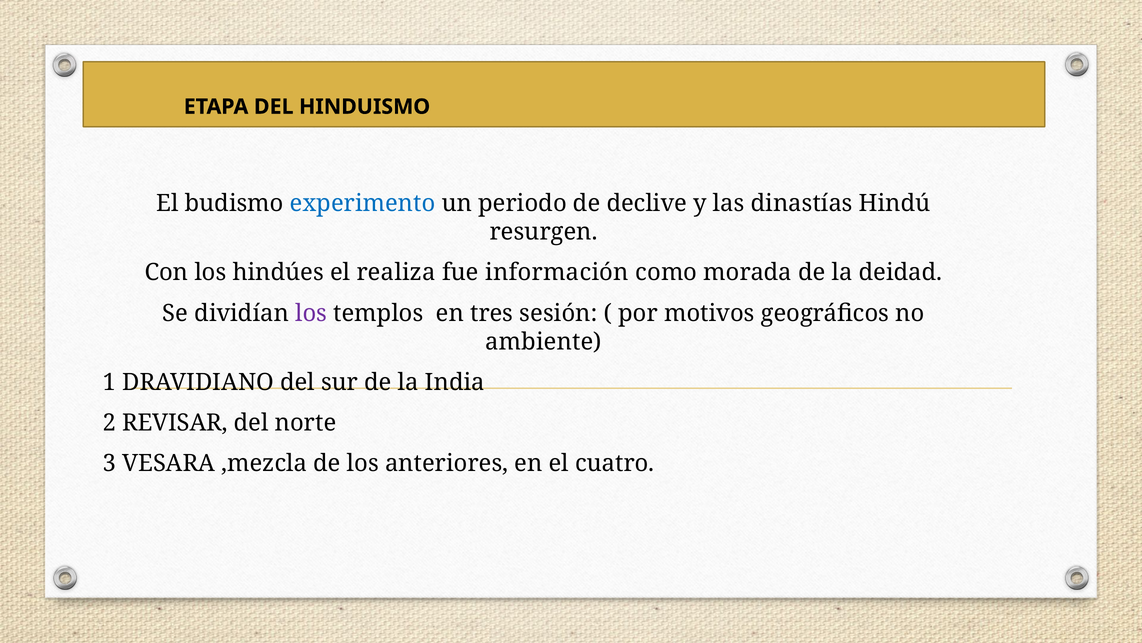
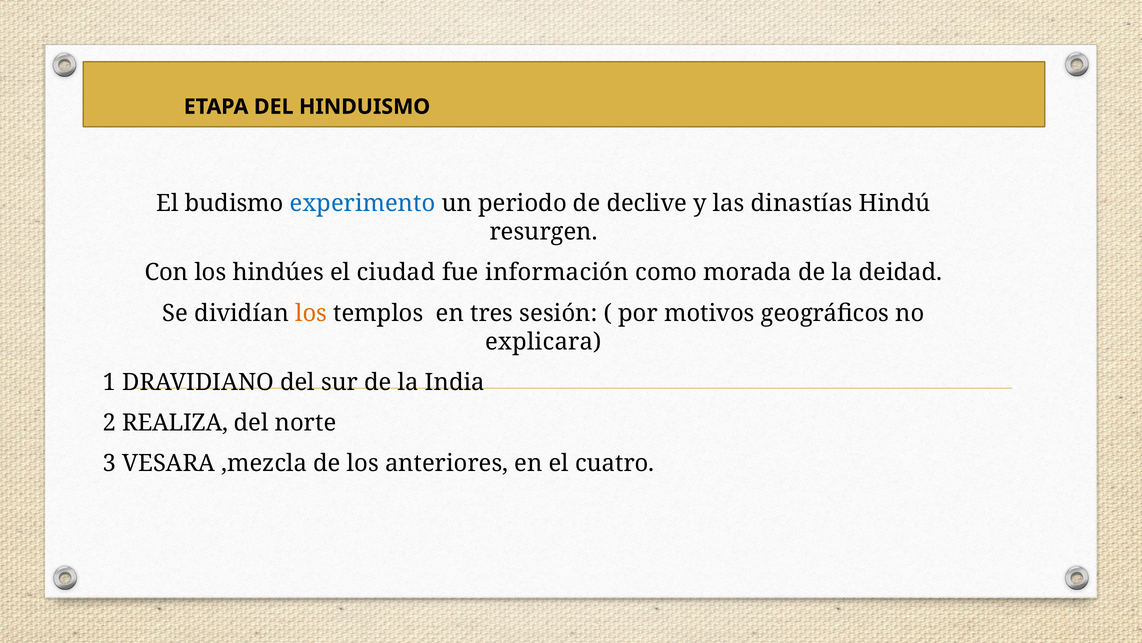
realiza: realiza -> ciudad
los at (311, 313) colour: purple -> orange
ambiente: ambiente -> explicara
REVISAR: REVISAR -> REALIZA
